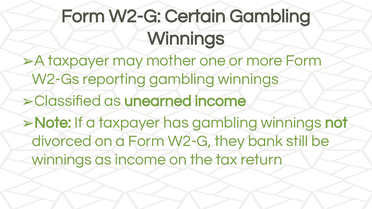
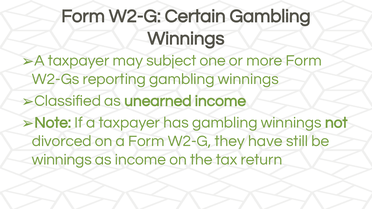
mother: mother -> subject
bank: bank -> have
